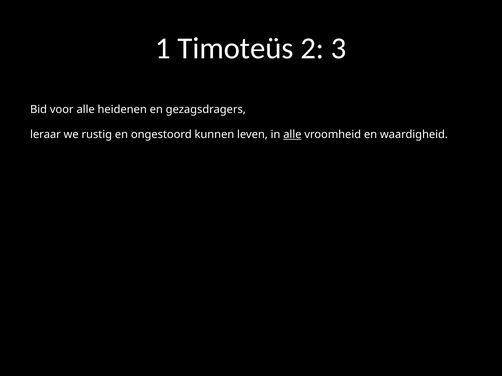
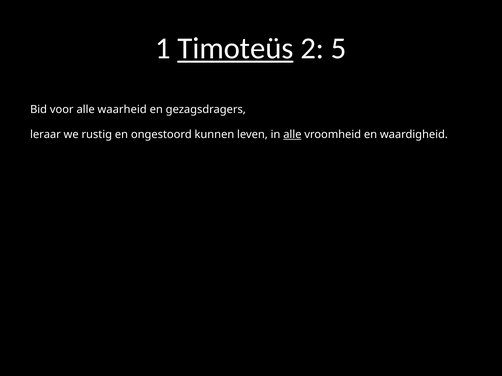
Timoteüs underline: none -> present
3: 3 -> 5
heidenen: heidenen -> waarheid
